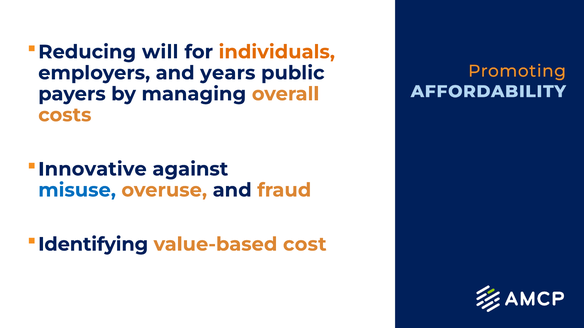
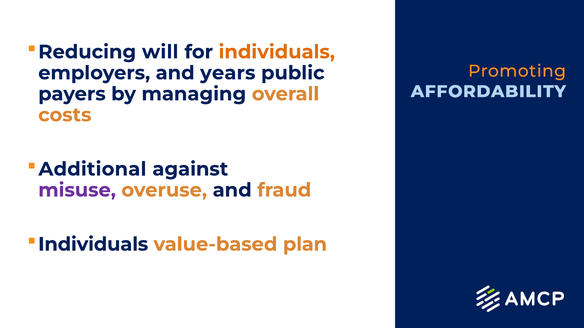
Innovative: Innovative -> Additional
misuse colour: blue -> purple
Identifying at (93, 245): Identifying -> Individuals
cost: cost -> plan
